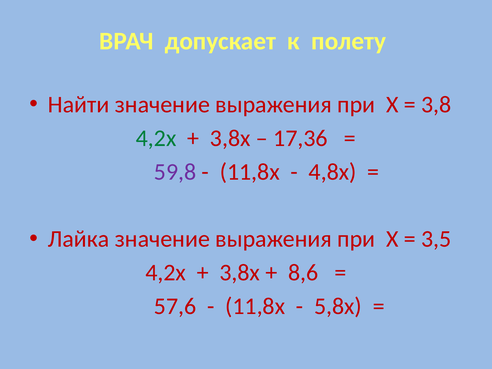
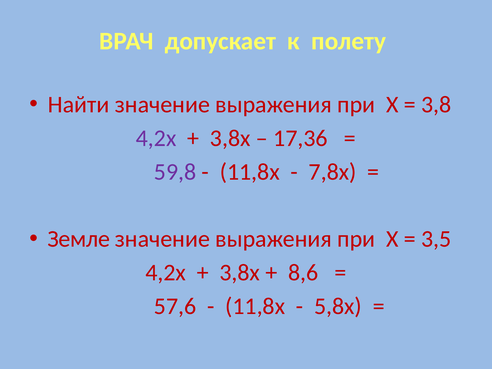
4,2х at (156, 138) colour: green -> purple
4,8х: 4,8х -> 7,8х
Лайка: Лайка -> Земле
